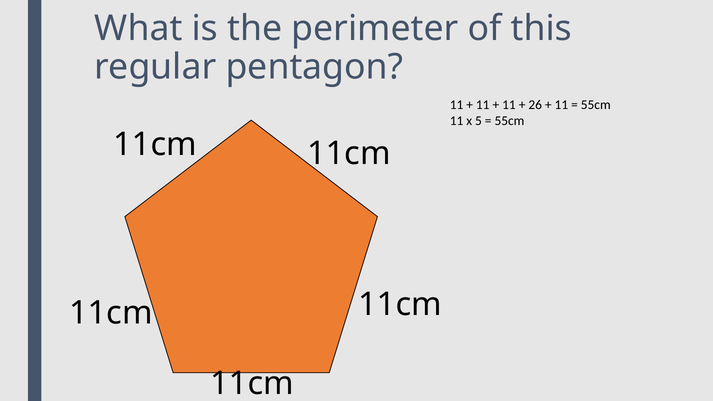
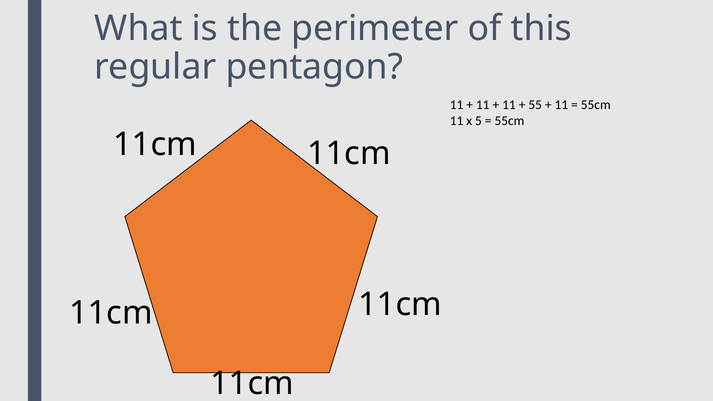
26: 26 -> 55
